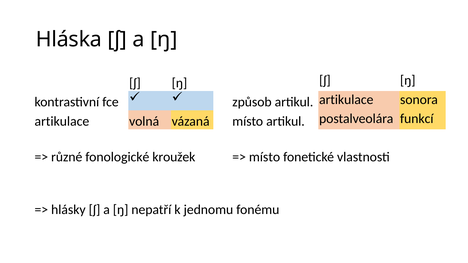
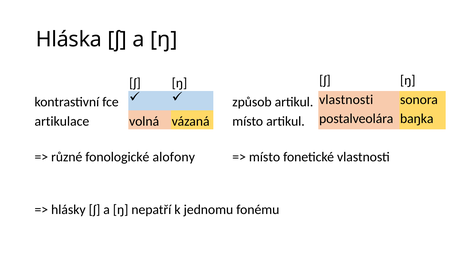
artikul artikulace: artikulace -> vlastnosti
funkcí: funkcí -> baŋka
kroužek: kroužek -> alofony
